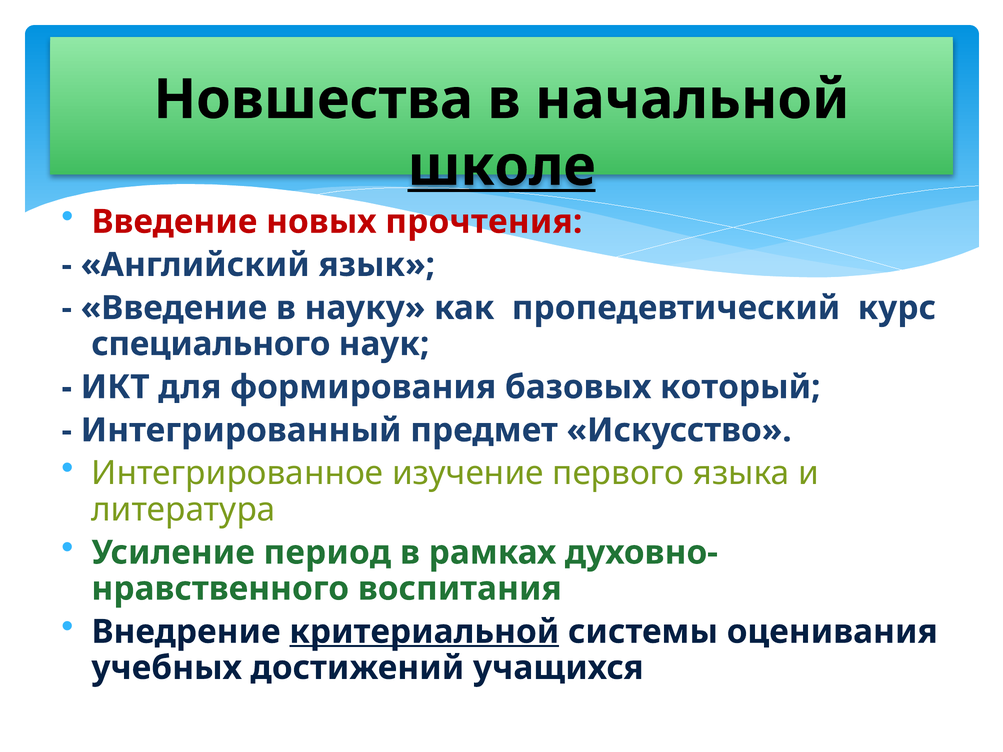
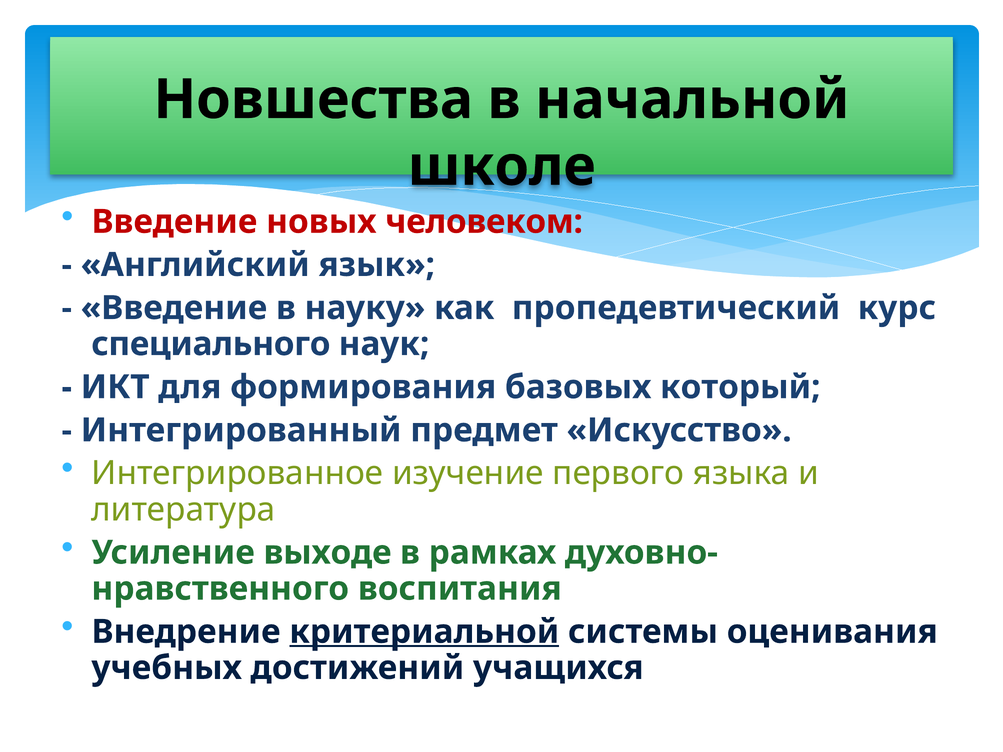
школе underline: present -> none
прочтения: прочтения -> человеком
период: период -> выходе
